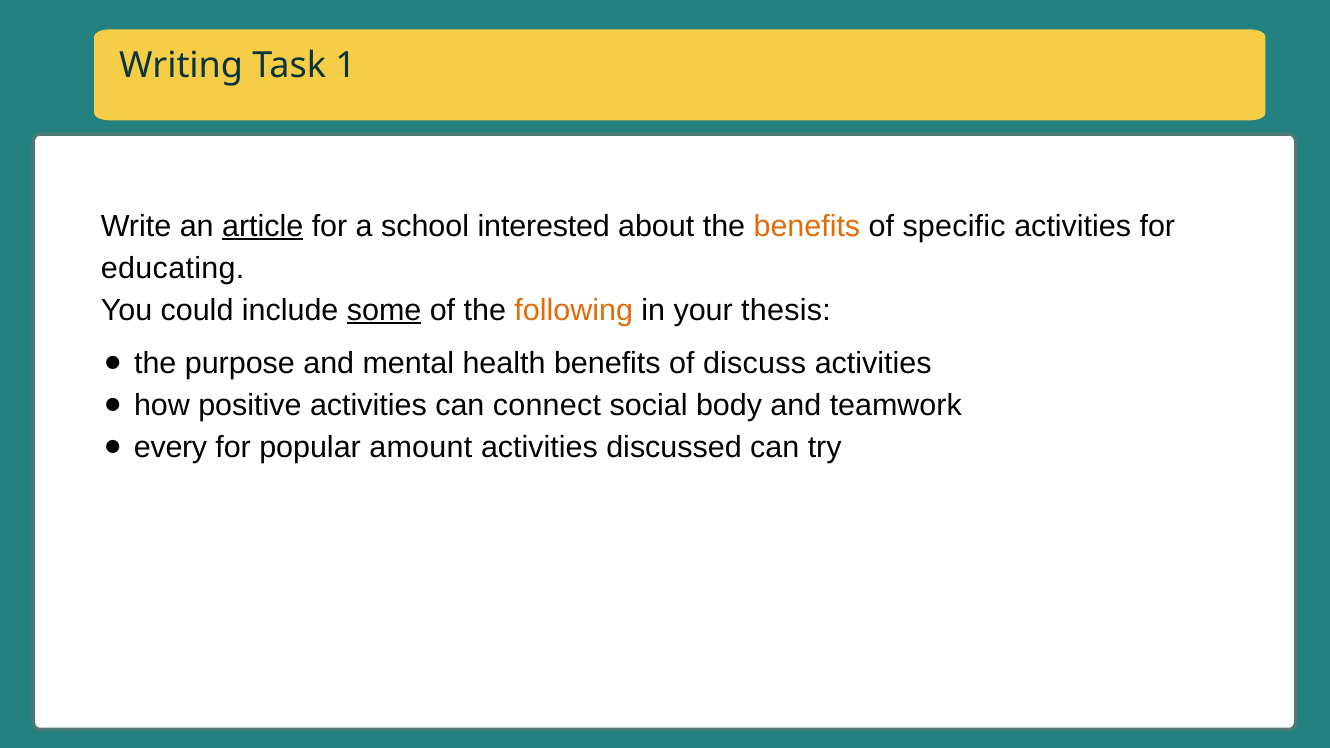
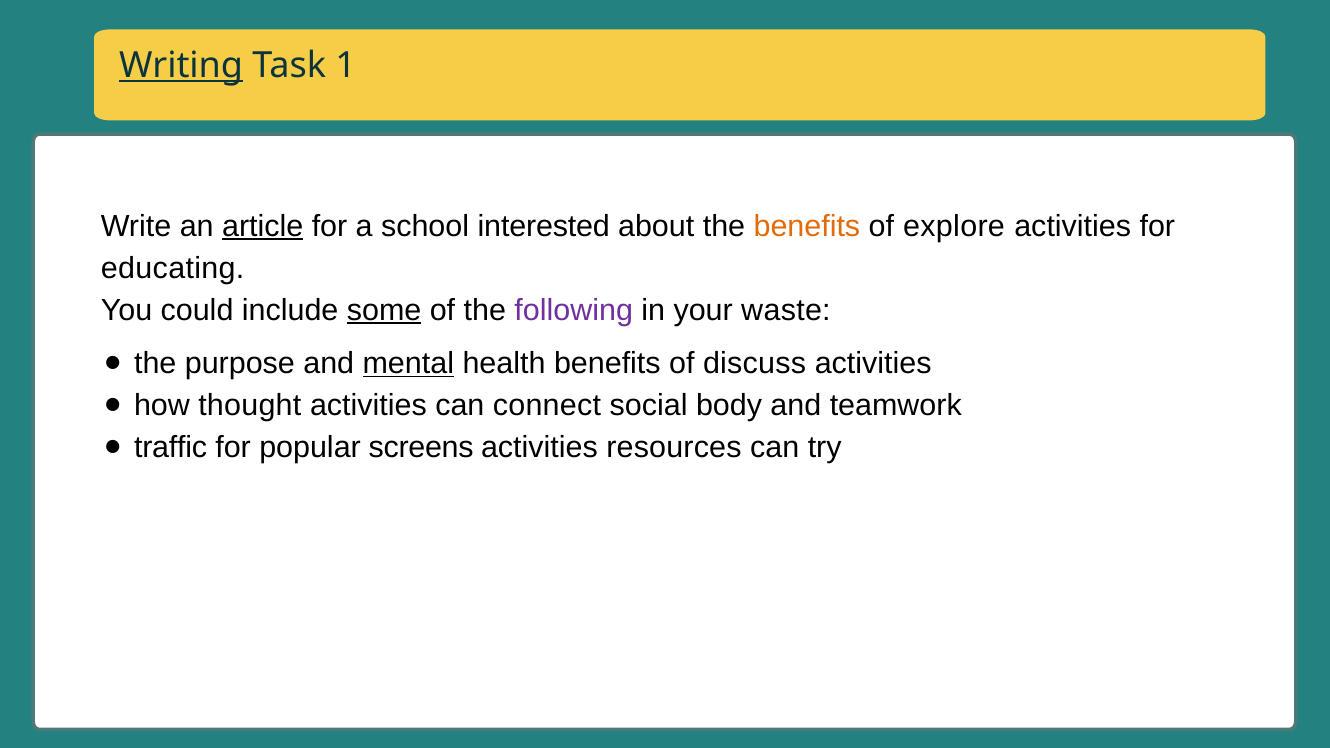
Writing underline: none -> present
specific: specific -> explore
following colour: orange -> purple
thesis: thesis -> waste
mental underline: none -> present
positive: positive -> thought
every: every -> traffic
amount: amount -> screens
discussed: discussed -> resources
